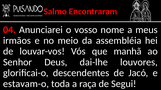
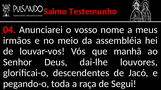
Encontraram: Encontraram -> Testemunho
estavam-o: estavam-o -> pegando-o
